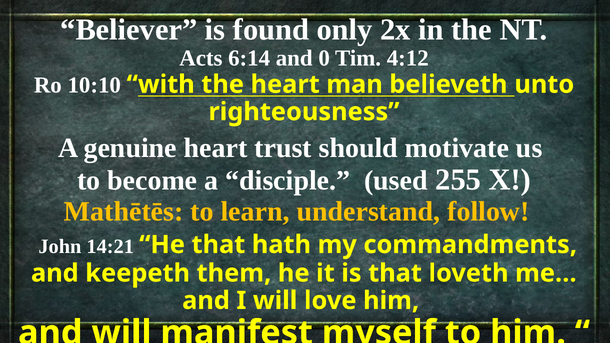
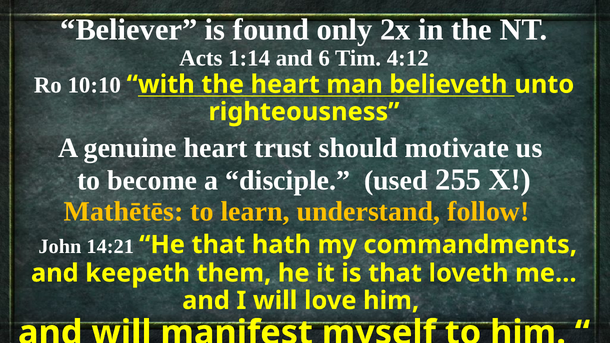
6:14: 6:14 -> 1:14
0: 0 -> 6
